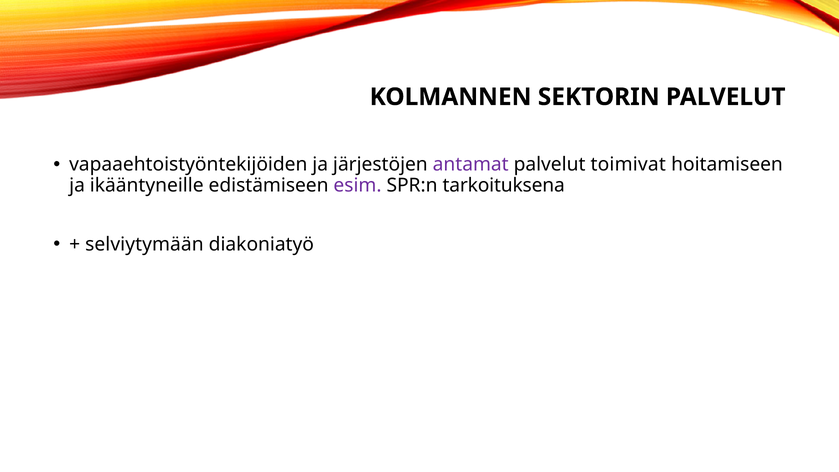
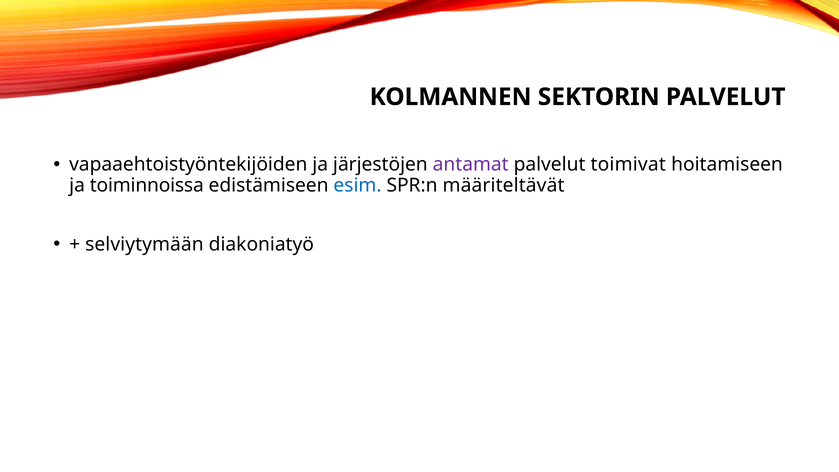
ikääntyneille: ikääntyneille -> toiminnoissa
esim colour: purple -> blue
tarkoituksena: tarkoituksena -> määriteltävät
